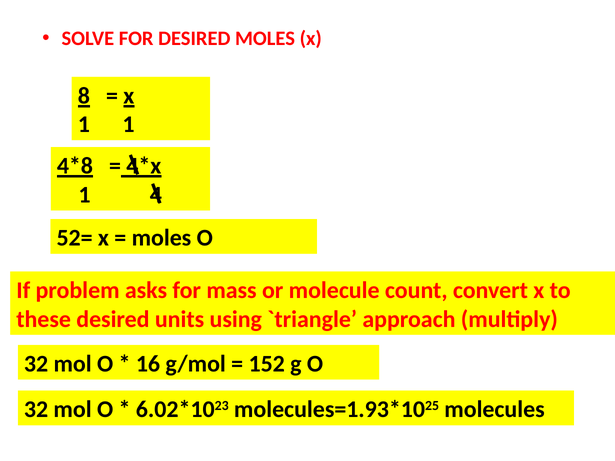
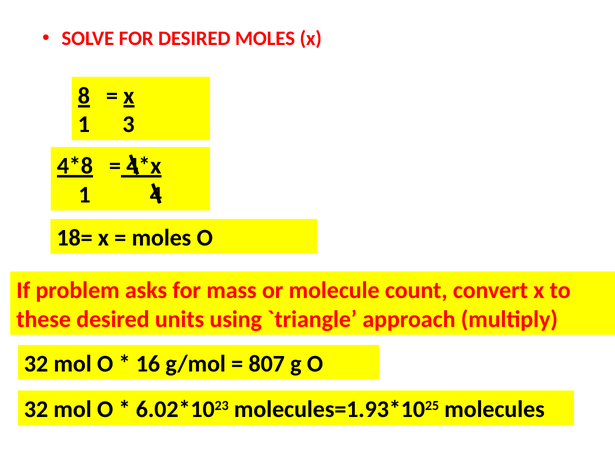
1 1: 1 -> 3
52=: 52= -> 18=
152: 152 -> 807
